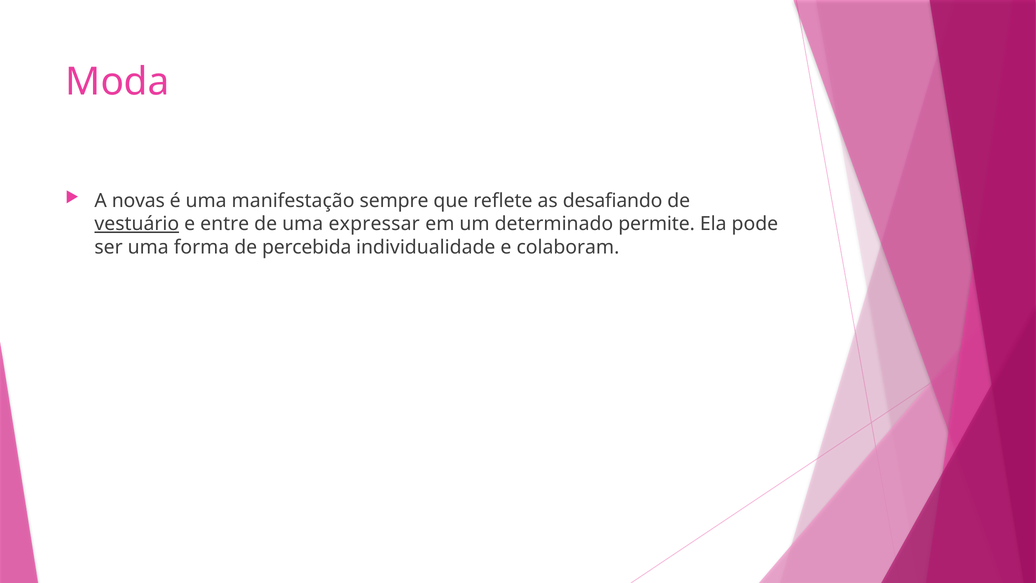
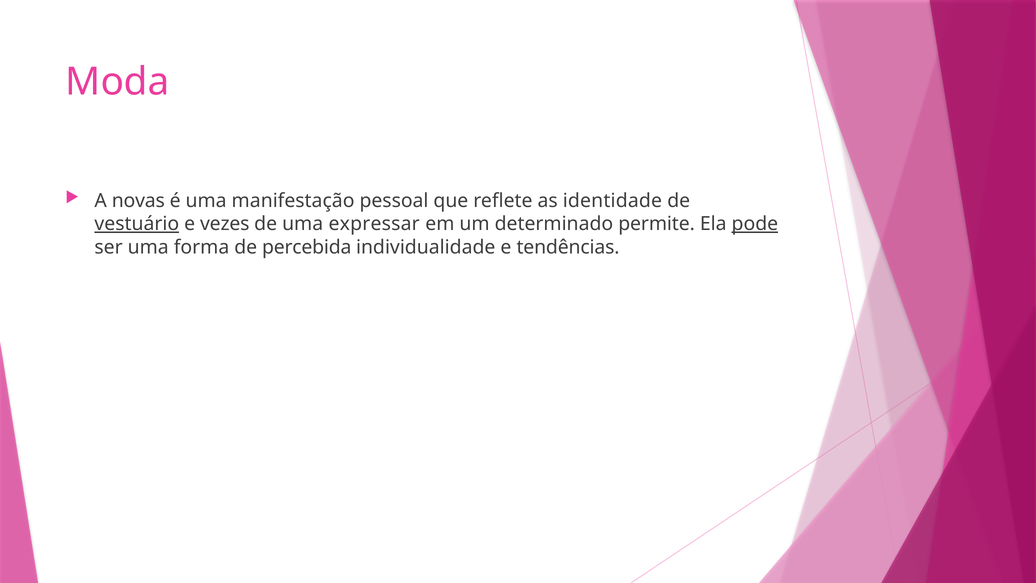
sempre: sempre -> pessoal
desafiando: desafiando -> identidade
entre: entre -> vezes
pode underline: none -> present
colaboram: colaboram -> tendências
